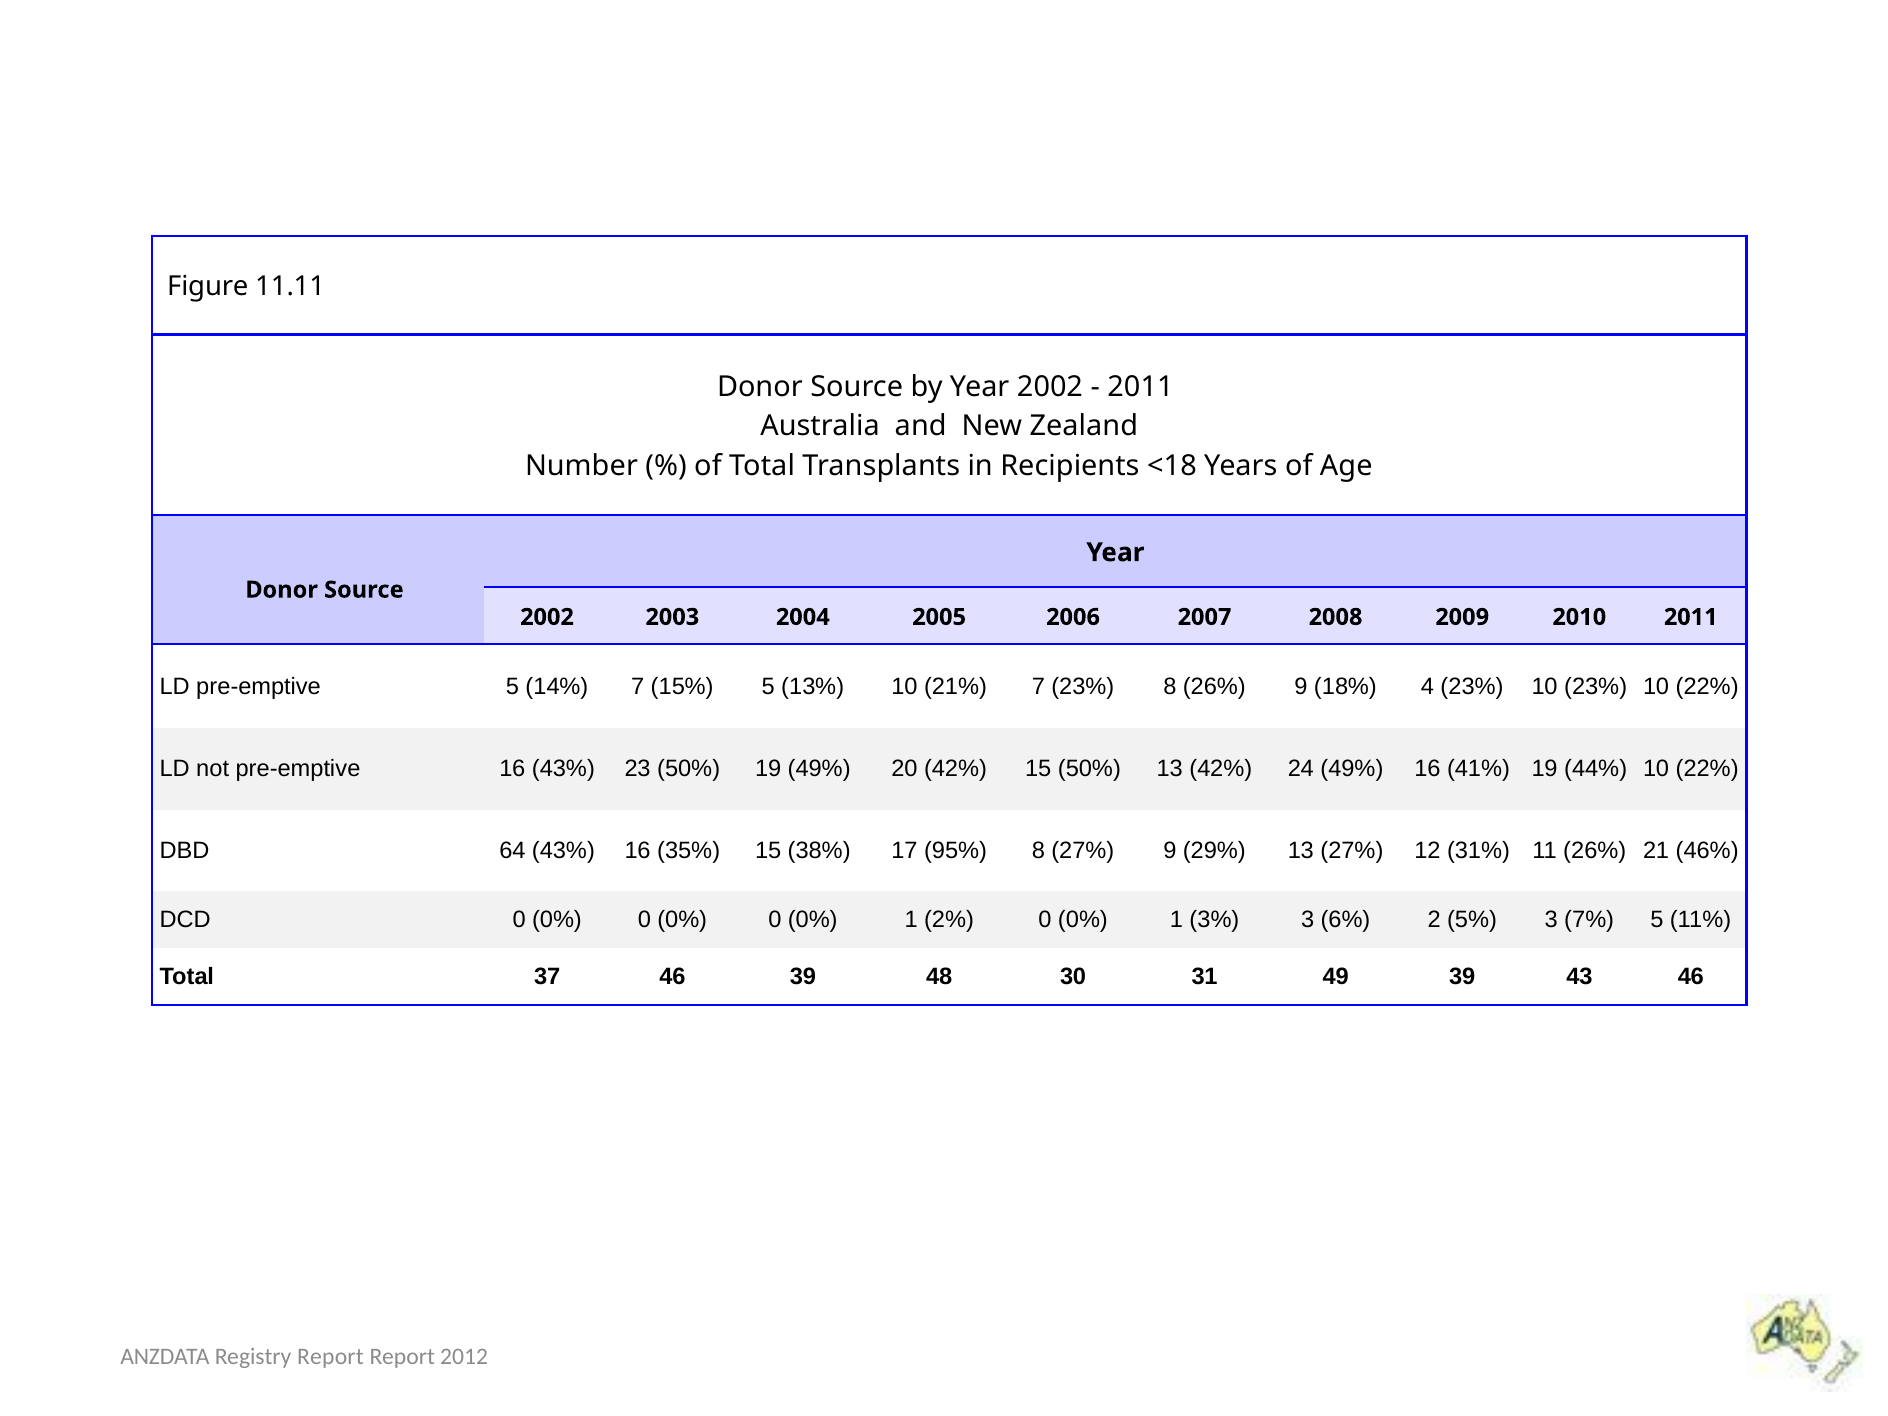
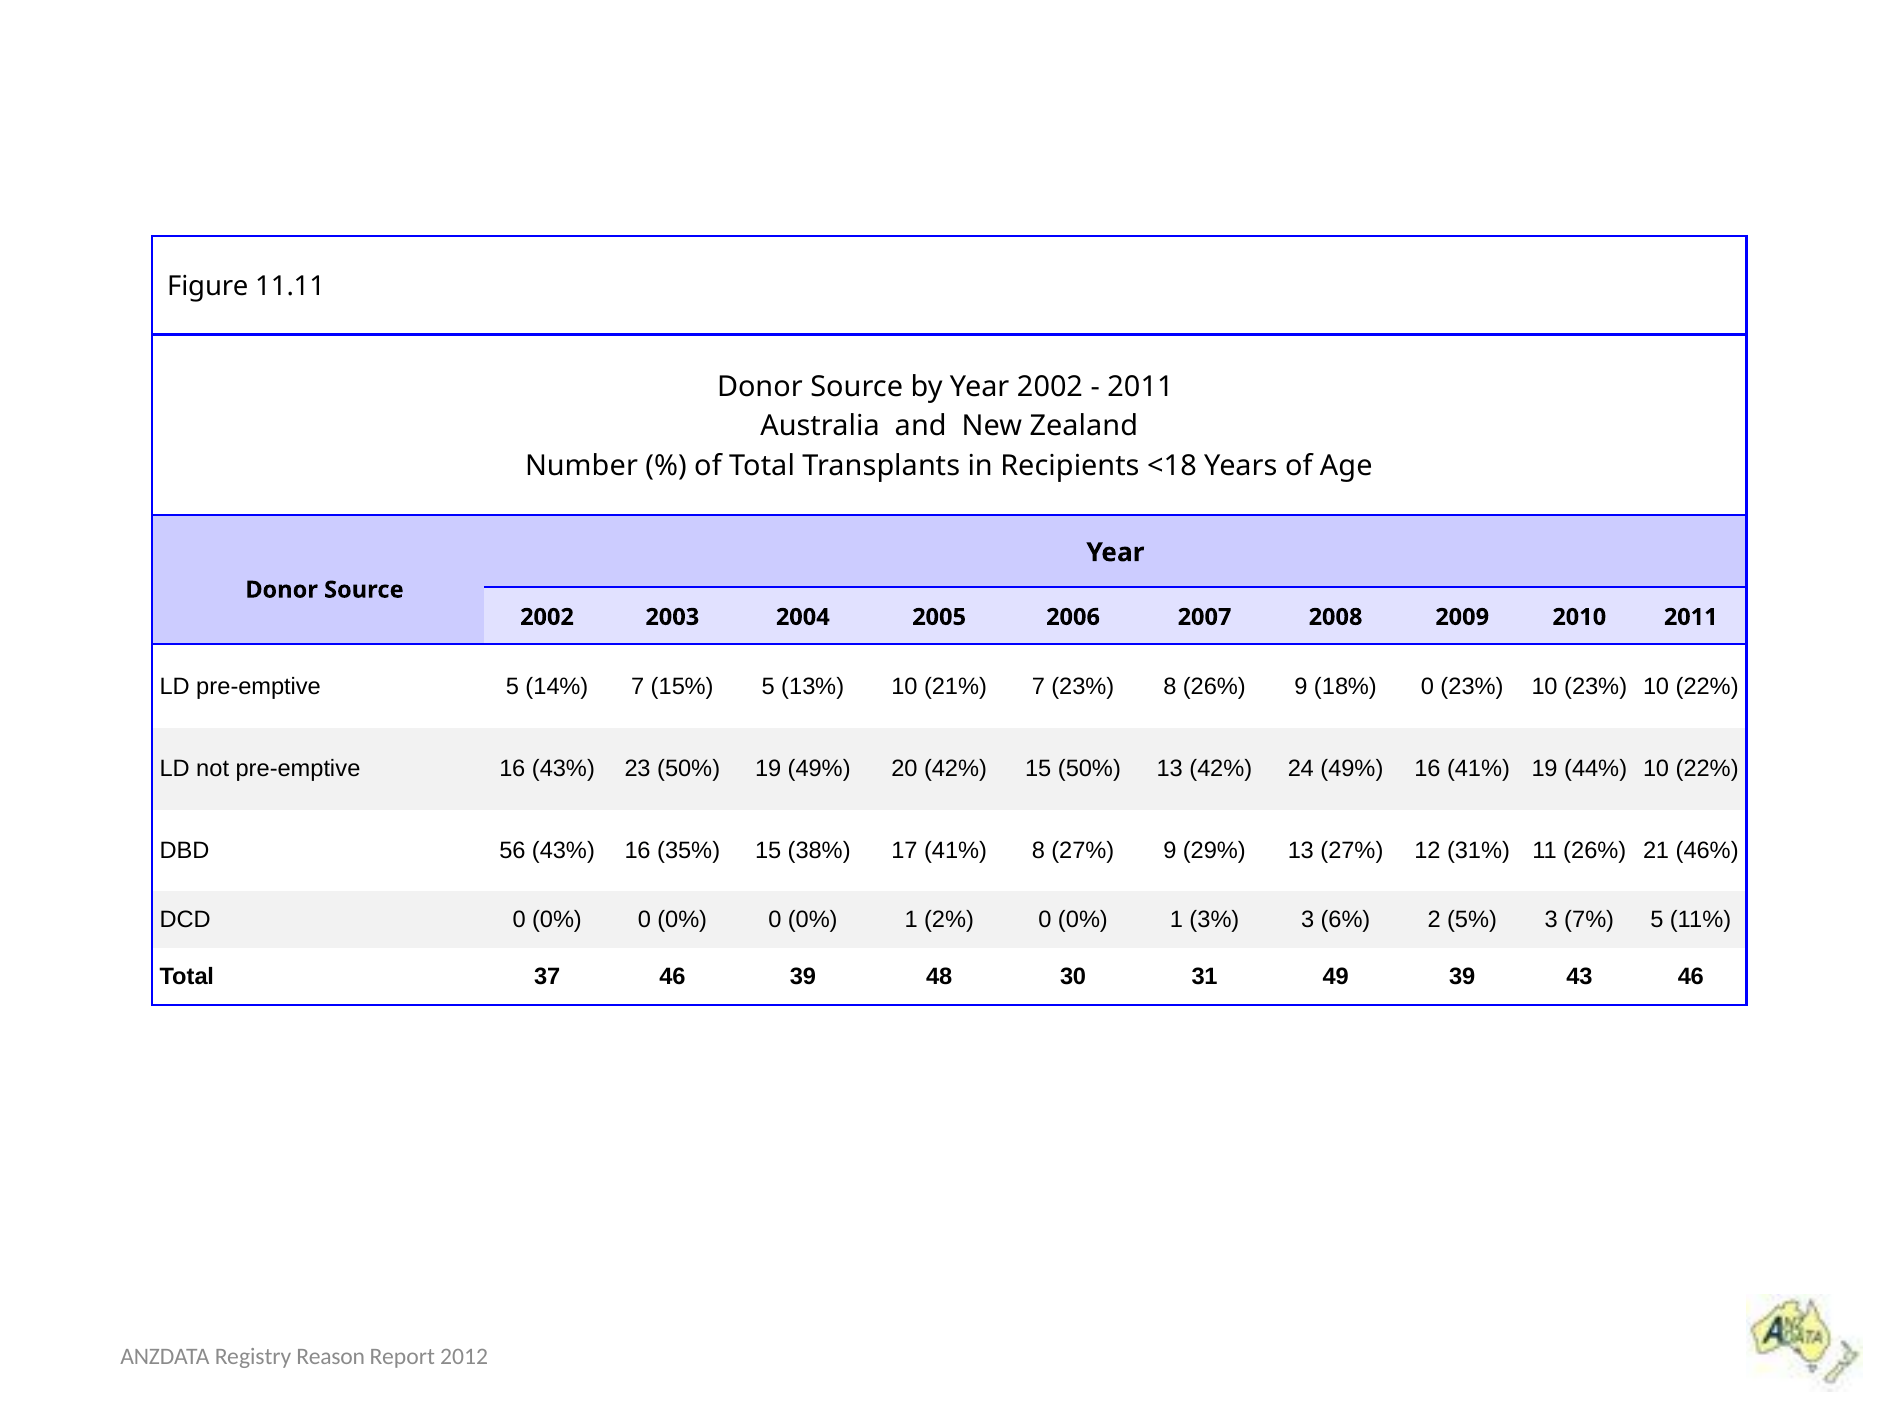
18% 4: 4 -> 0
64: 64 -> 56
17 95%: 95% -> 41%
Registry Report: Report -> Reason
